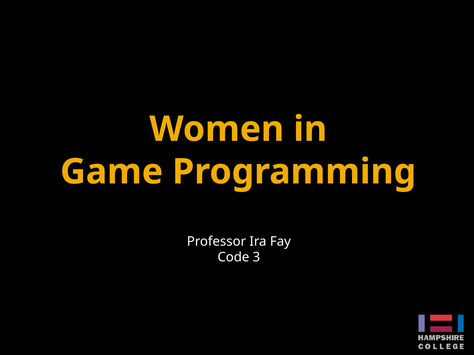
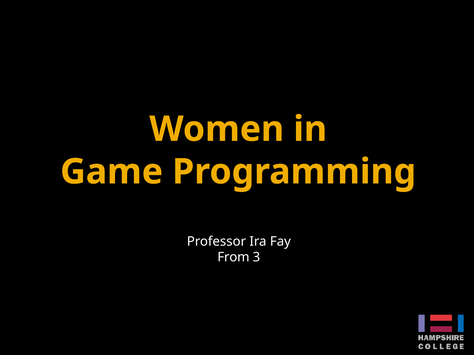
Code: Code -> From
